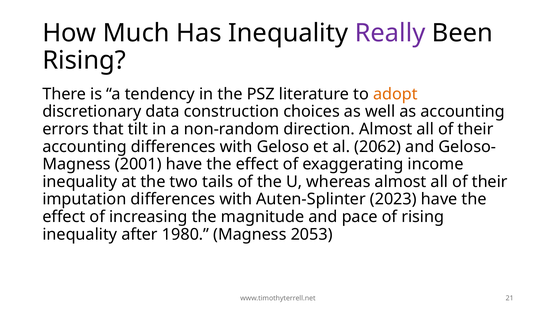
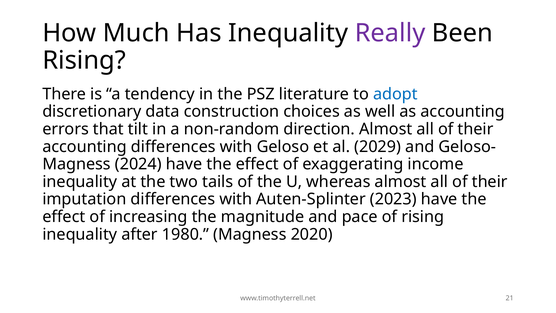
adopt colour: orange -> blue
2062: 2062 -> 2029
2001: 2001 -> 2024
2053: 2053 -> 2020
